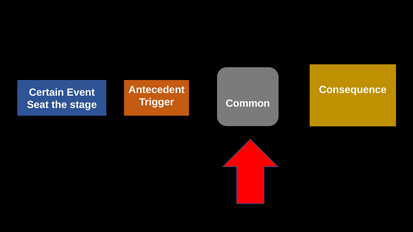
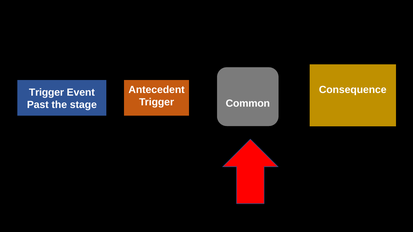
Certain at (46, 93): Certain -> Trigger
Seat: Seat -> Past
